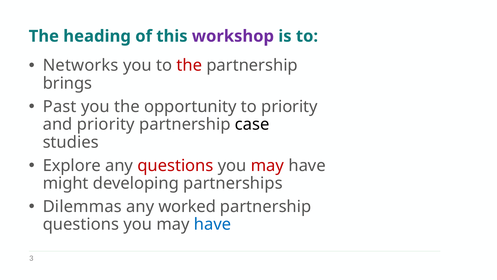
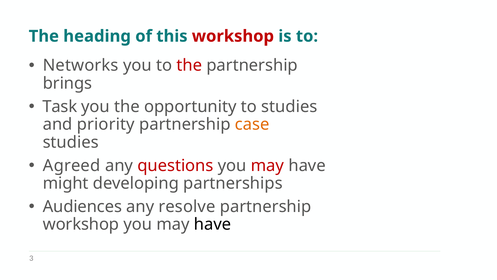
workshop at (233, 36) colour: purple -> red
Past: Past -> Task
to priority: priority -> studies
case colour: black -> orange
Explore: Explore -> Agreed
Dilemmas: Dilemmas -> Audiences
worked: worked -> resolve
questions at (81, 224): questions -> workshop
have at (213, 224) colour: blue -> black
